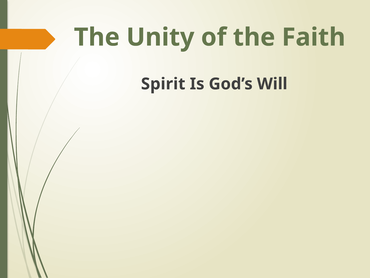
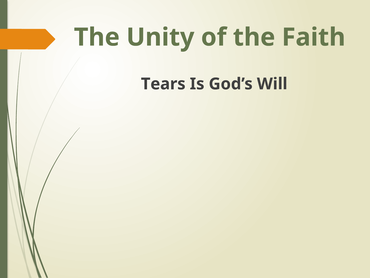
Spirit: Spirit -> Tears
